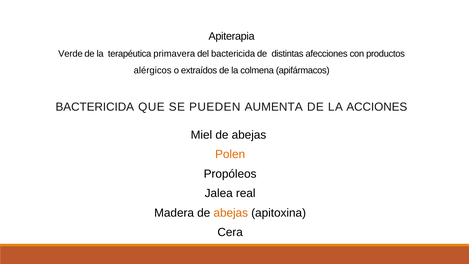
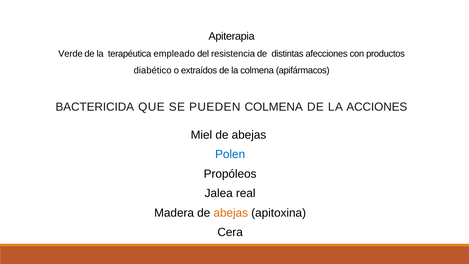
primavera: primavera -> empleado
del bactericida: bactericida -> resistencia
alérgicos: alérgicos -> diabético
PUEDEN AUMENTA: AUMENTA -> COLMENA
Polen colour: orange -> blue
